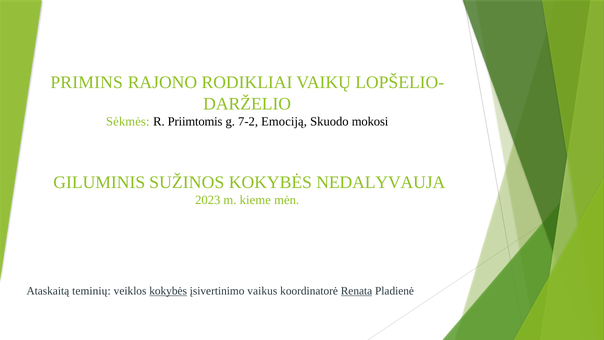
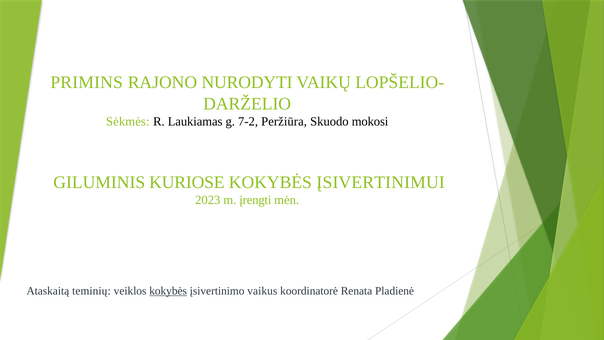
RODIKLIAI: RODIKLIAI -> NURODYTI
Priimtomis: Priimtomis -> Laukiamas
Emociją: Emociją -> Peržiūra
SUŽINOS: SUŽINOS -> KURIOSE
NEDALYVAUJA: NEDALYVAUJA -> ĮSIVERTINIMUI
kieme: kieme -> įrengti
Renata underline: present -> none
